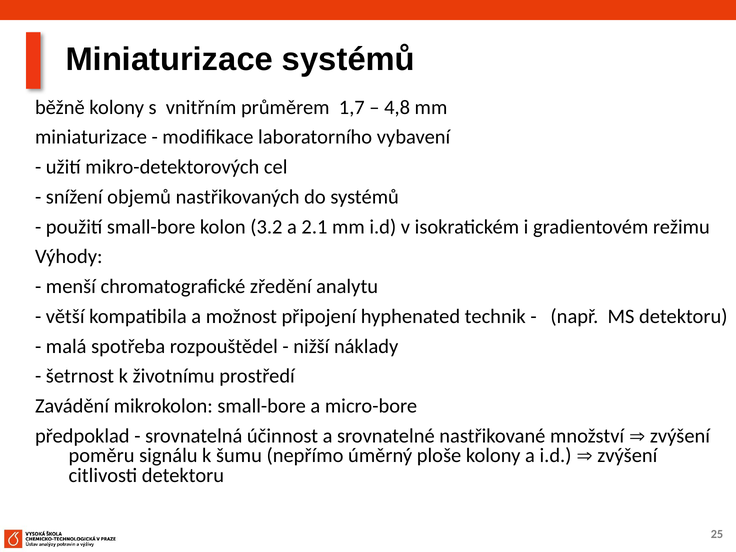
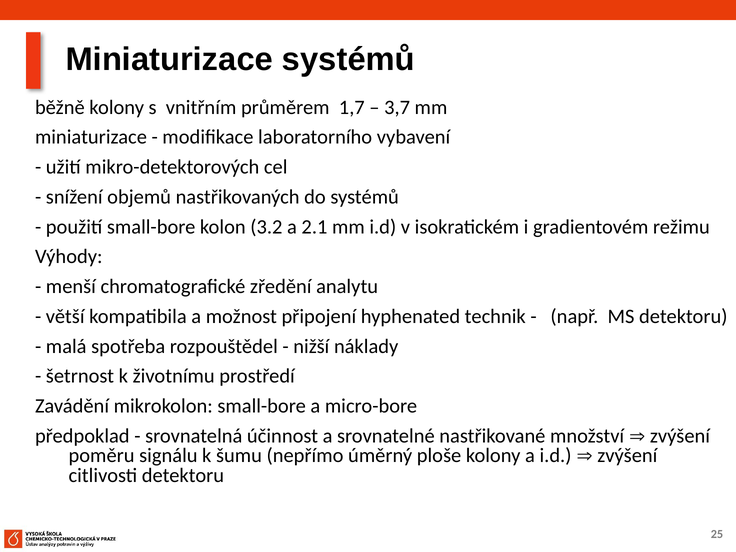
4,8: 4,8 -> 3,7
